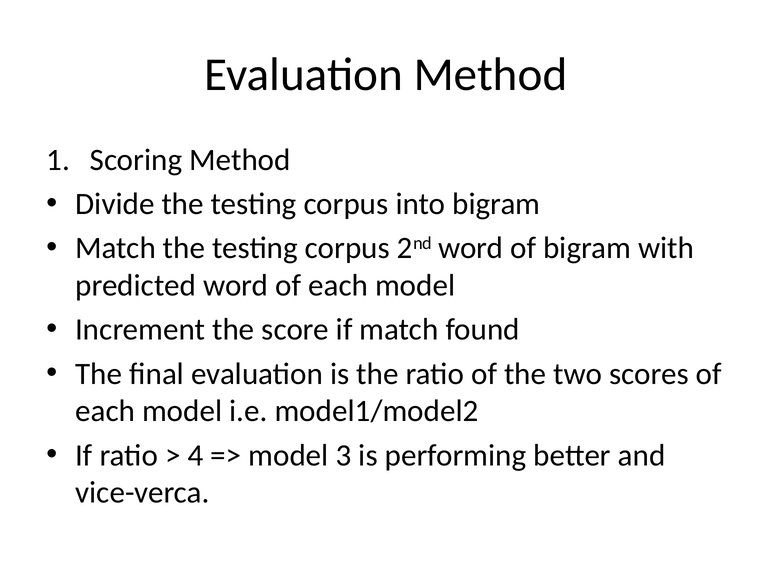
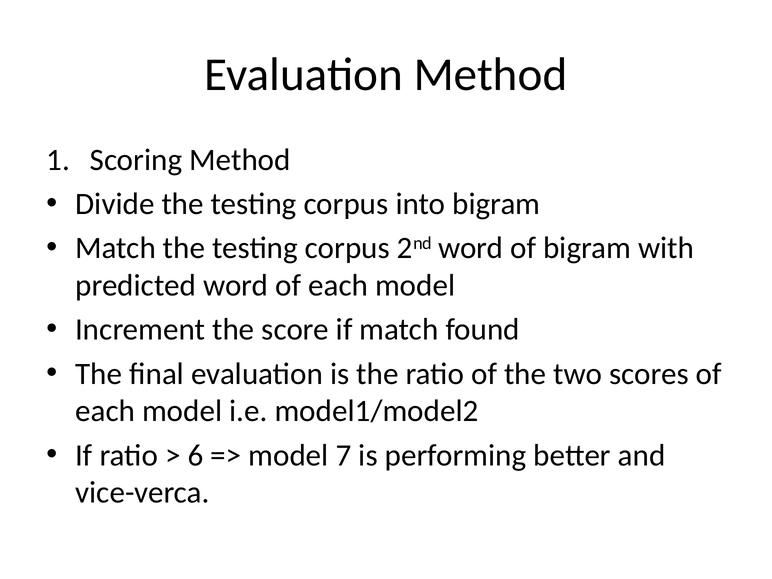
4: 4 -> 6
3: 3 -> 7
